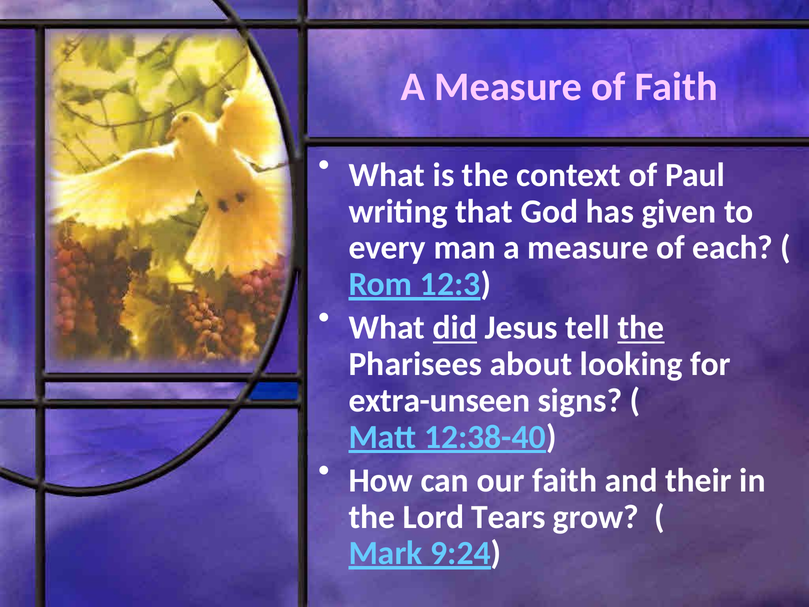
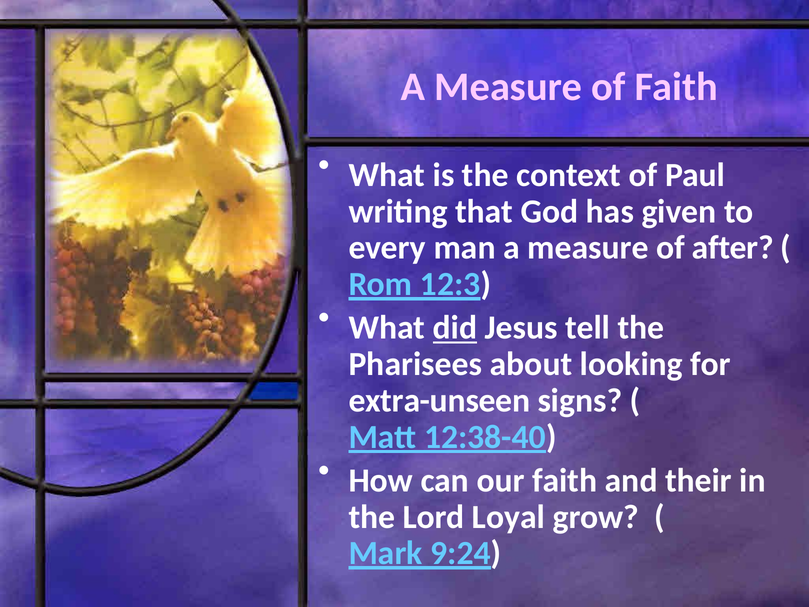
each: each -> after
the at (641, 328) underline: present -> none
Tears: Tears -> Loyal
